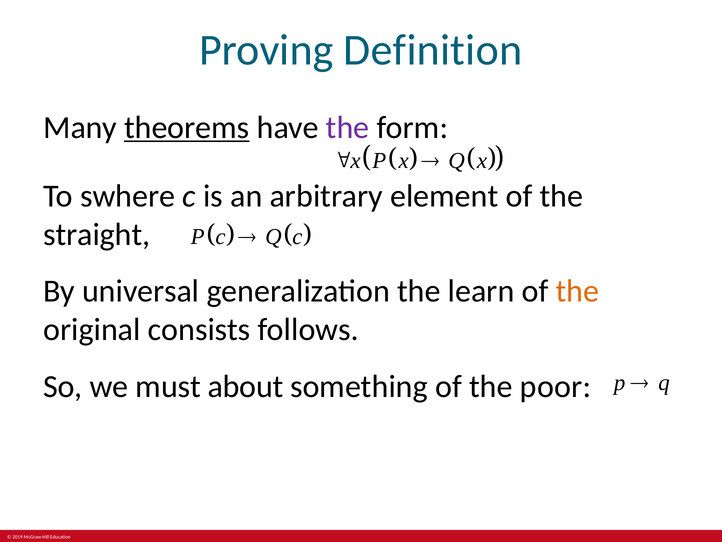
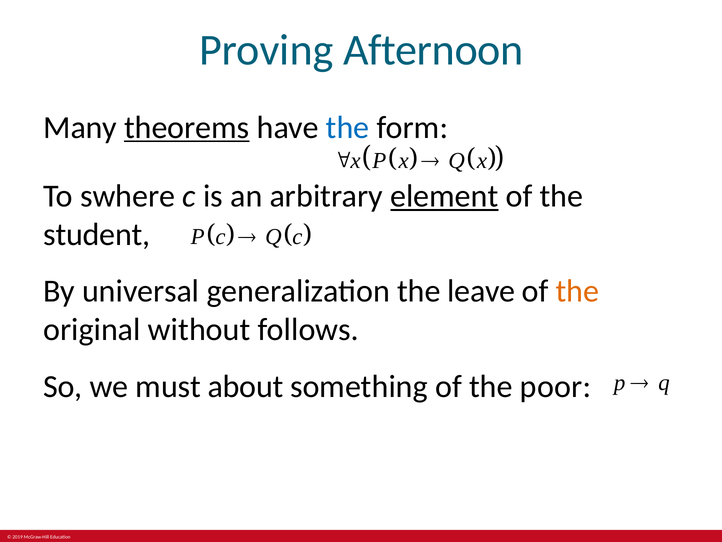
Definition: Definition -> Afternoon
the at (348, 127) colour: purple -> blue
element underline: none -> present
straight: straight -> student
learn: learn -> leave
consists: consists -> without
